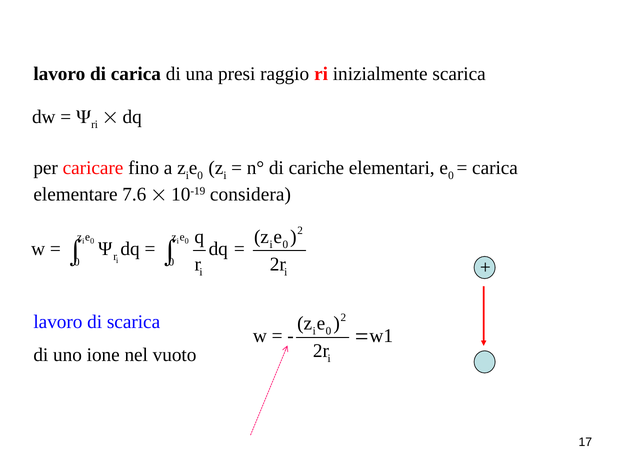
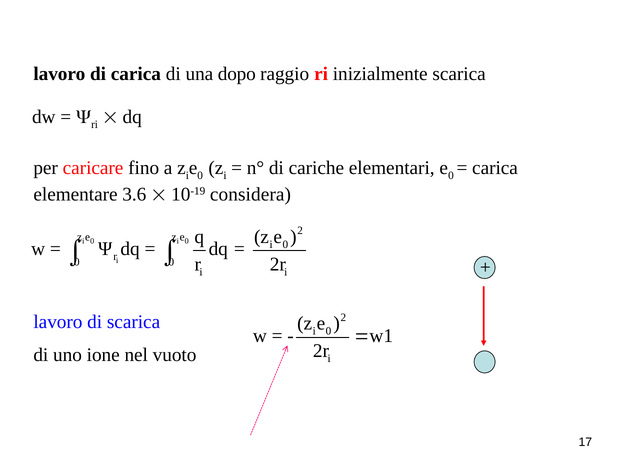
presi: presi -> dopo
7.6: 7.6 -> 3.6
